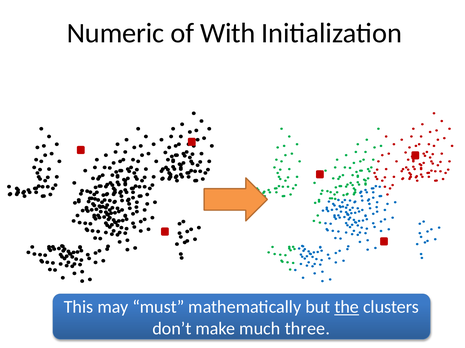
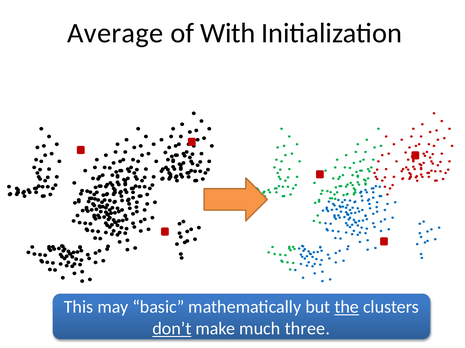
Numeric: Numeric -> Average
must: must -> basic
don’t underline: none -> present
